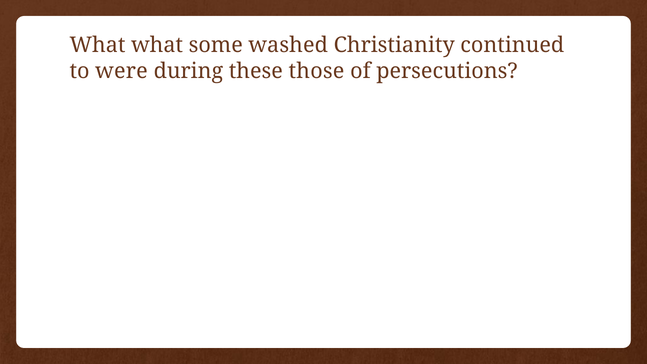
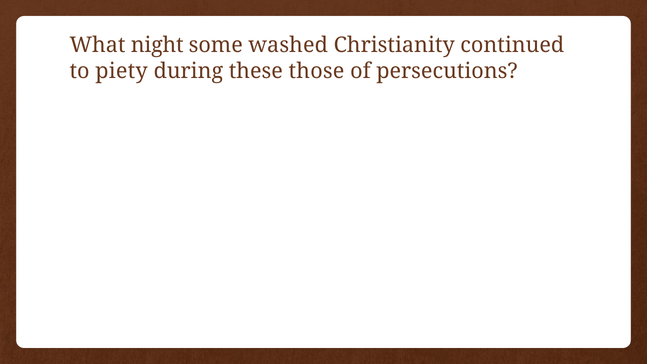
What what: what -> night
were: were -> piety
